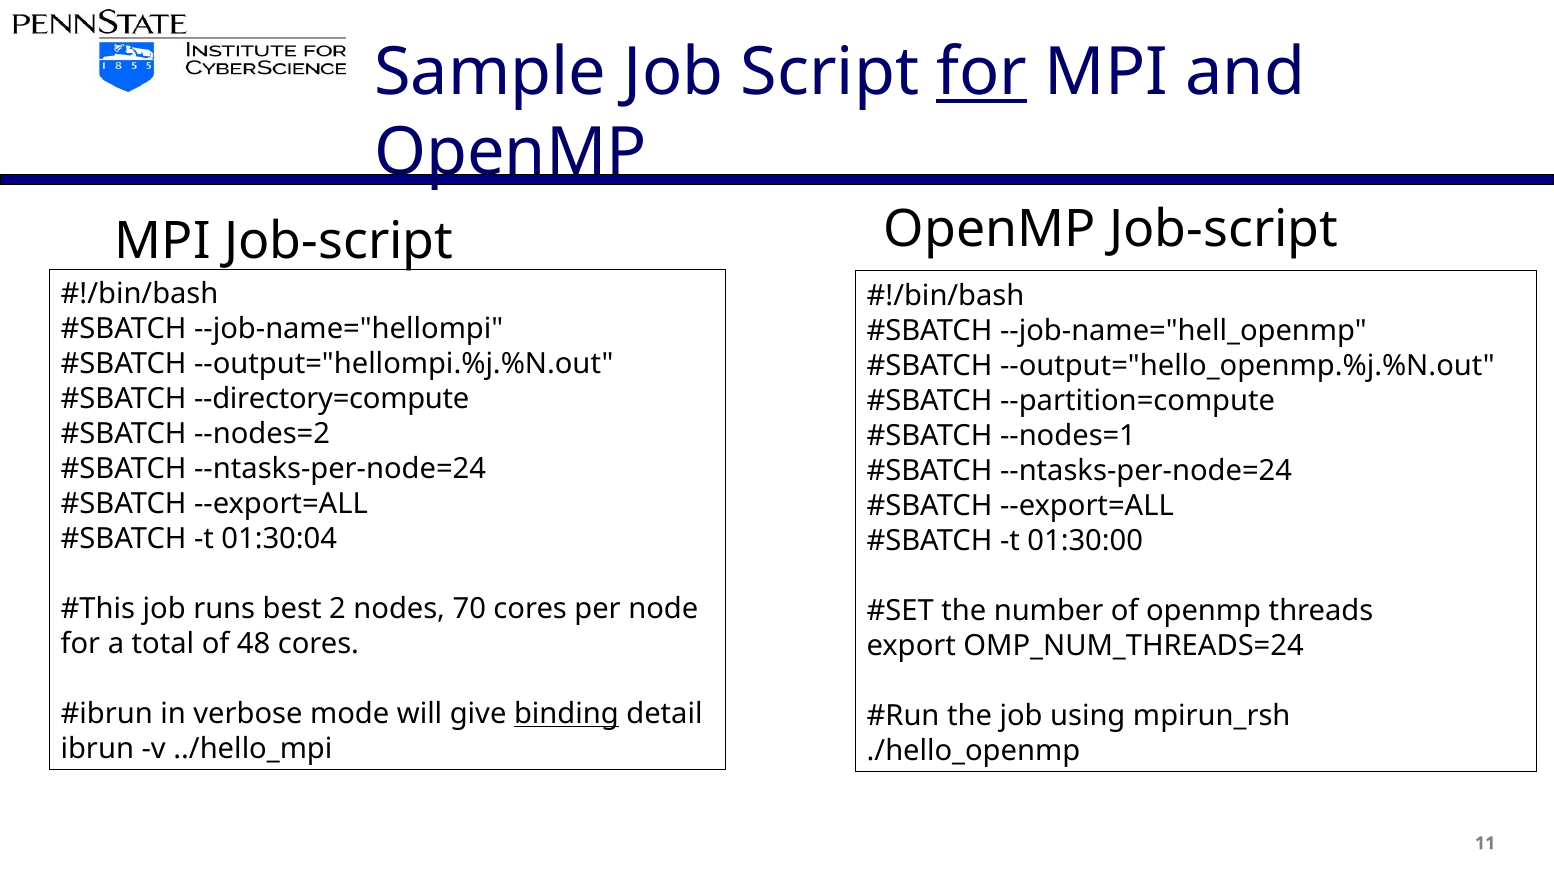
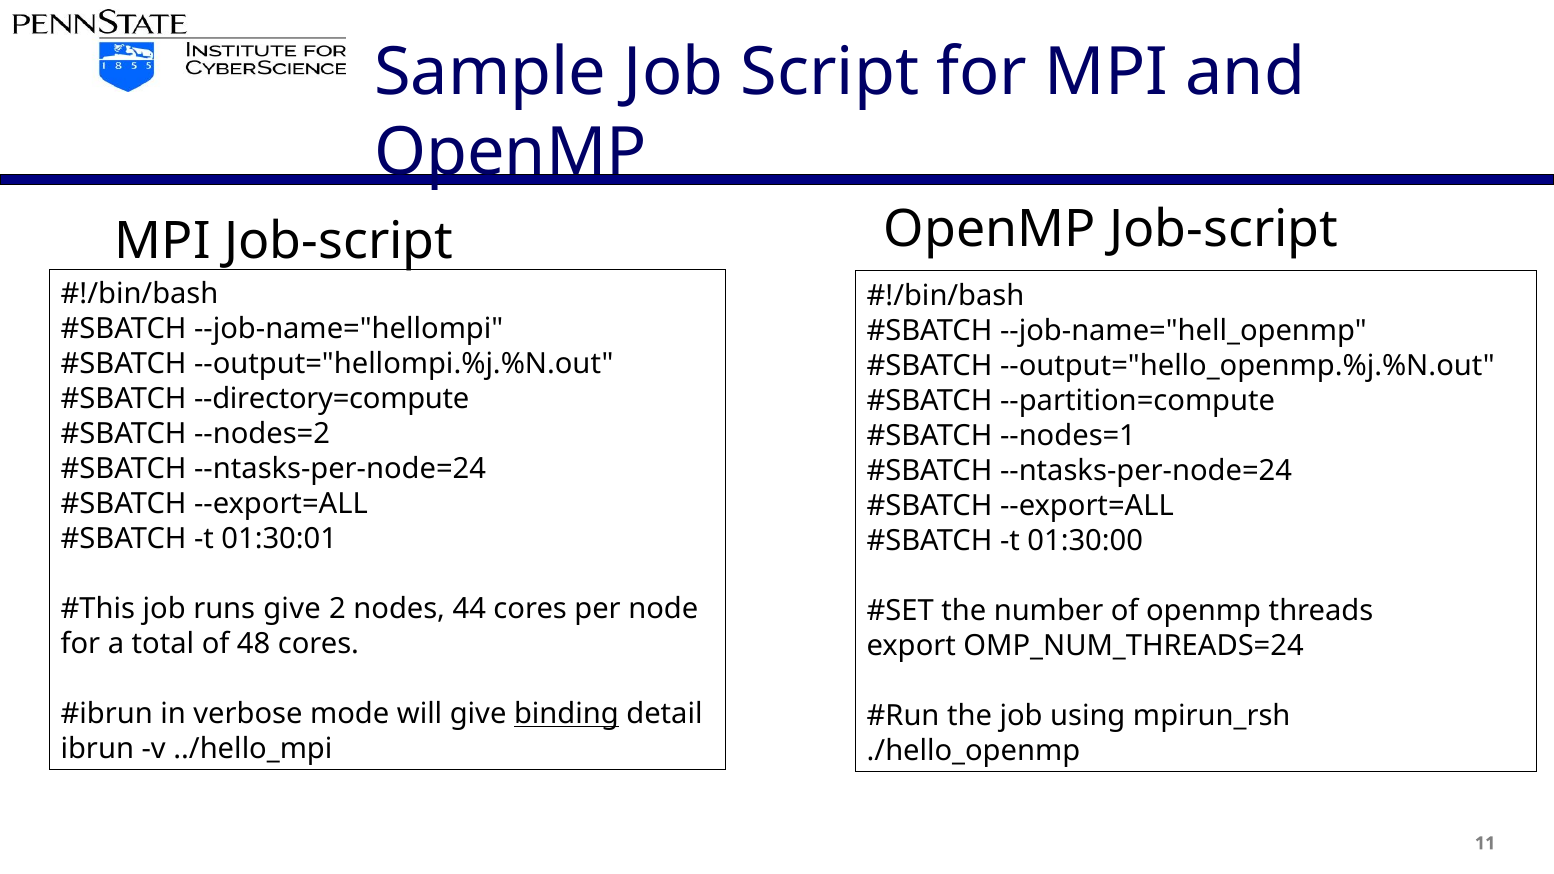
for at (982, 72) underline: present -> none
01:30:04: 01:30:04 -> 01:30:01
runs best: best -> give
70: 70 -> 44
